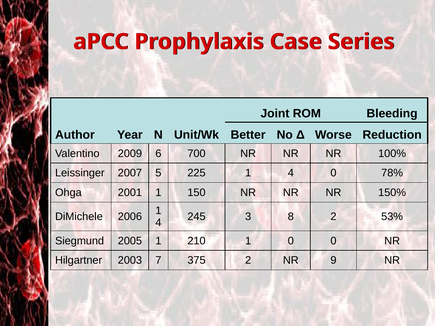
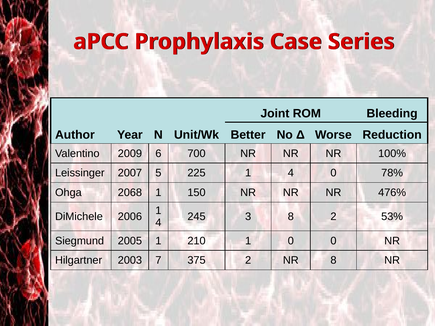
2001: 2001 -> 2068
150%: 150% -> 476%
NR 9: 9 -> 8
